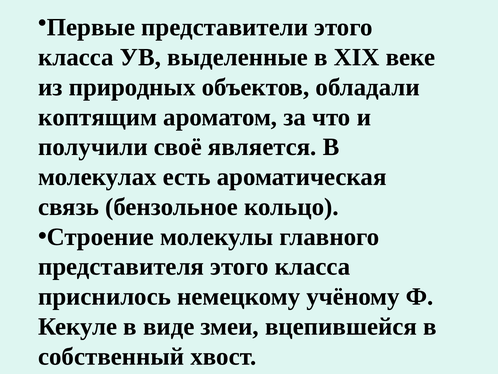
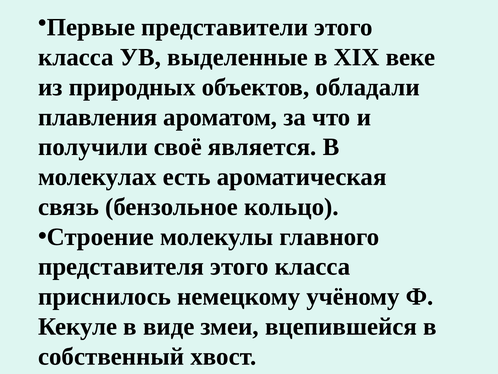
коптящим: коптящим -> плавления
